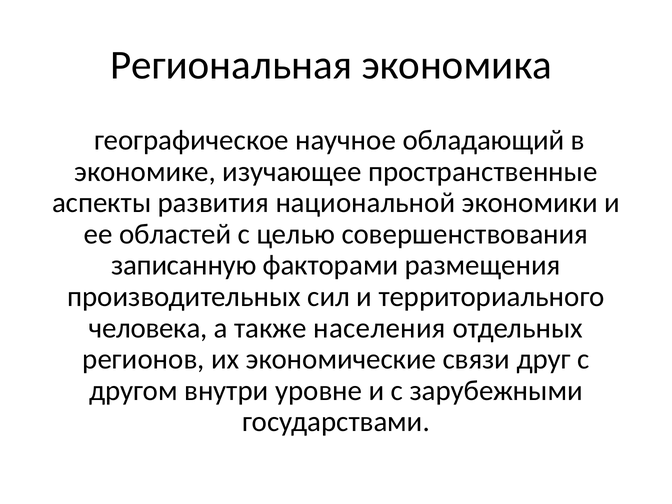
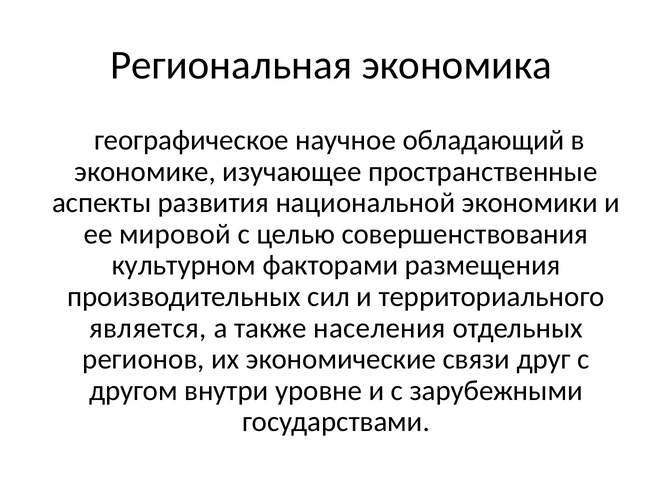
областей: областей -> мировой
записанную: записанную -> культурном
человека: человека -> является
